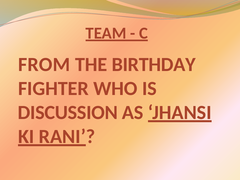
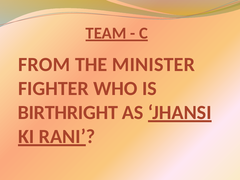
BIRTHDAY: BIRTHDAY -> MINISTER
DISCUSSION: DISCUSSION -> BIRTHRIGHT
